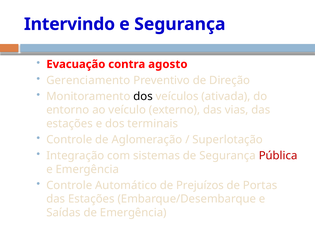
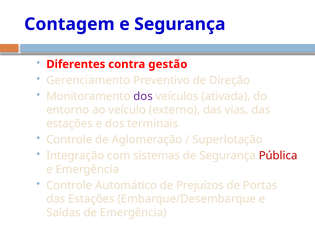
Intervindo: Intervindo -> Contagem
Evacuação: Evacuação -> Diferentes
agosto: agosto -> gestão
dos at (143, 96) colour: black -> purple
